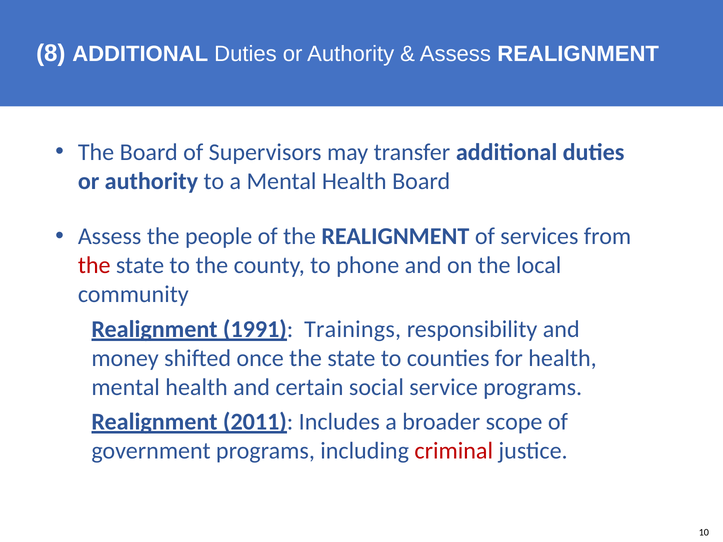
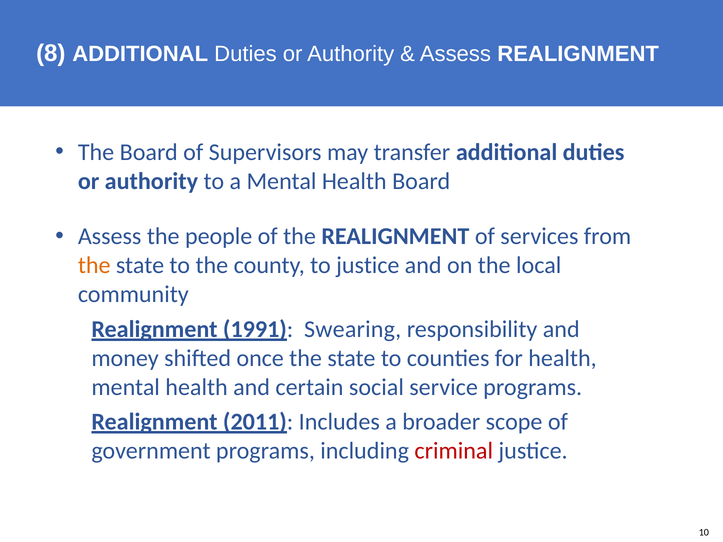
the at (94, 266) colour: red -> orange
to phone: phone -> justice
Trainings: Trainings -> Swearing
